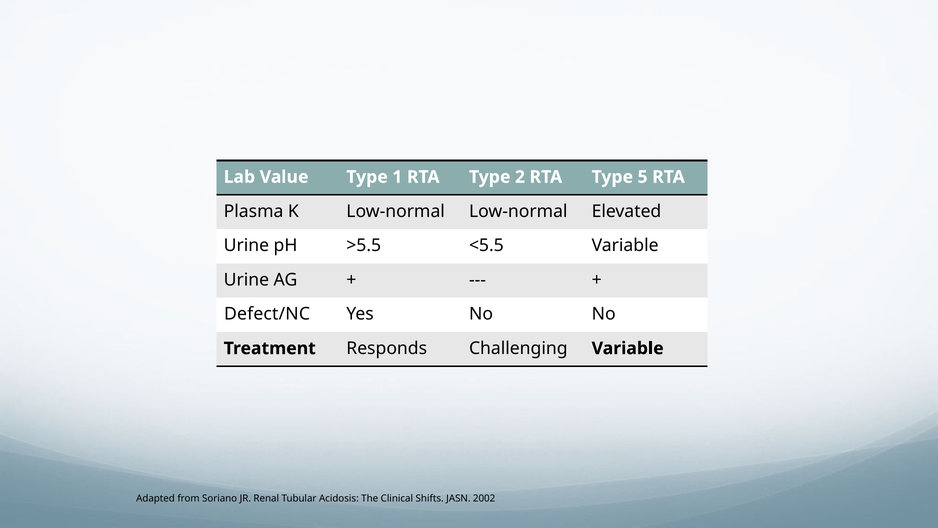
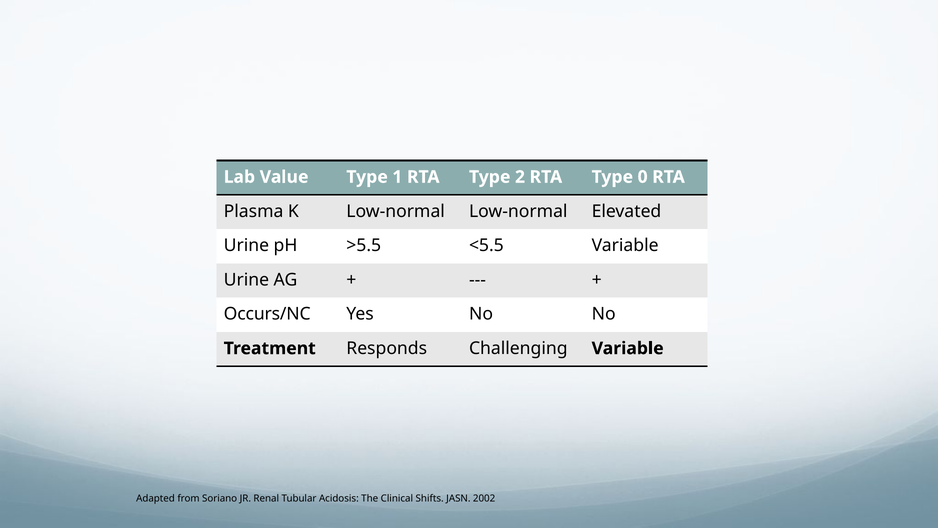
5: 5 -> 0
Defect/NC: Defect/NC -> Occurs/NC
